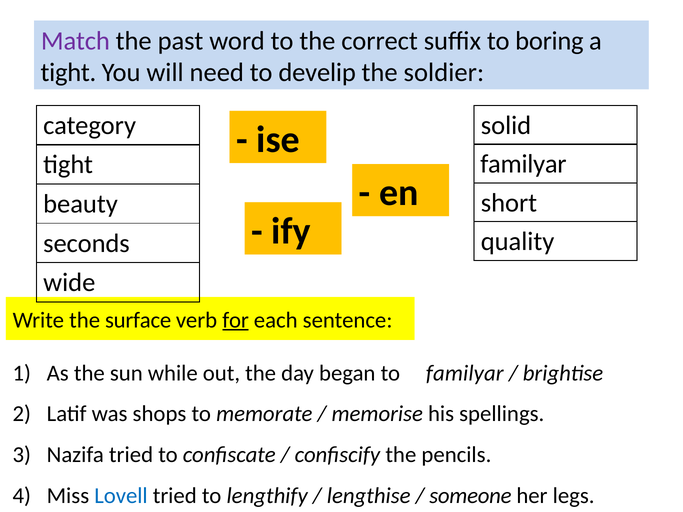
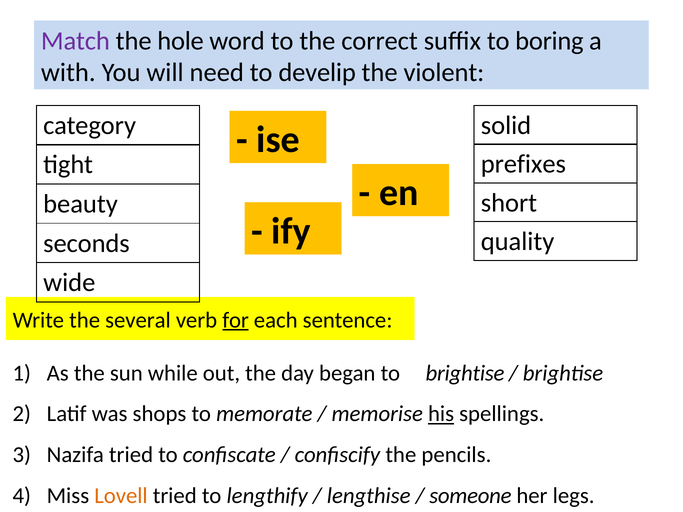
past: past -> hole
tight at (68, 73): tight -> with
soldier: soldier -> violent
familyar at (523, 164): familyar -> prefixes
surface: surface -> several
to familyar: familyar -> brightise
his underline: none -> present
Lovell colour: blue -> orange
